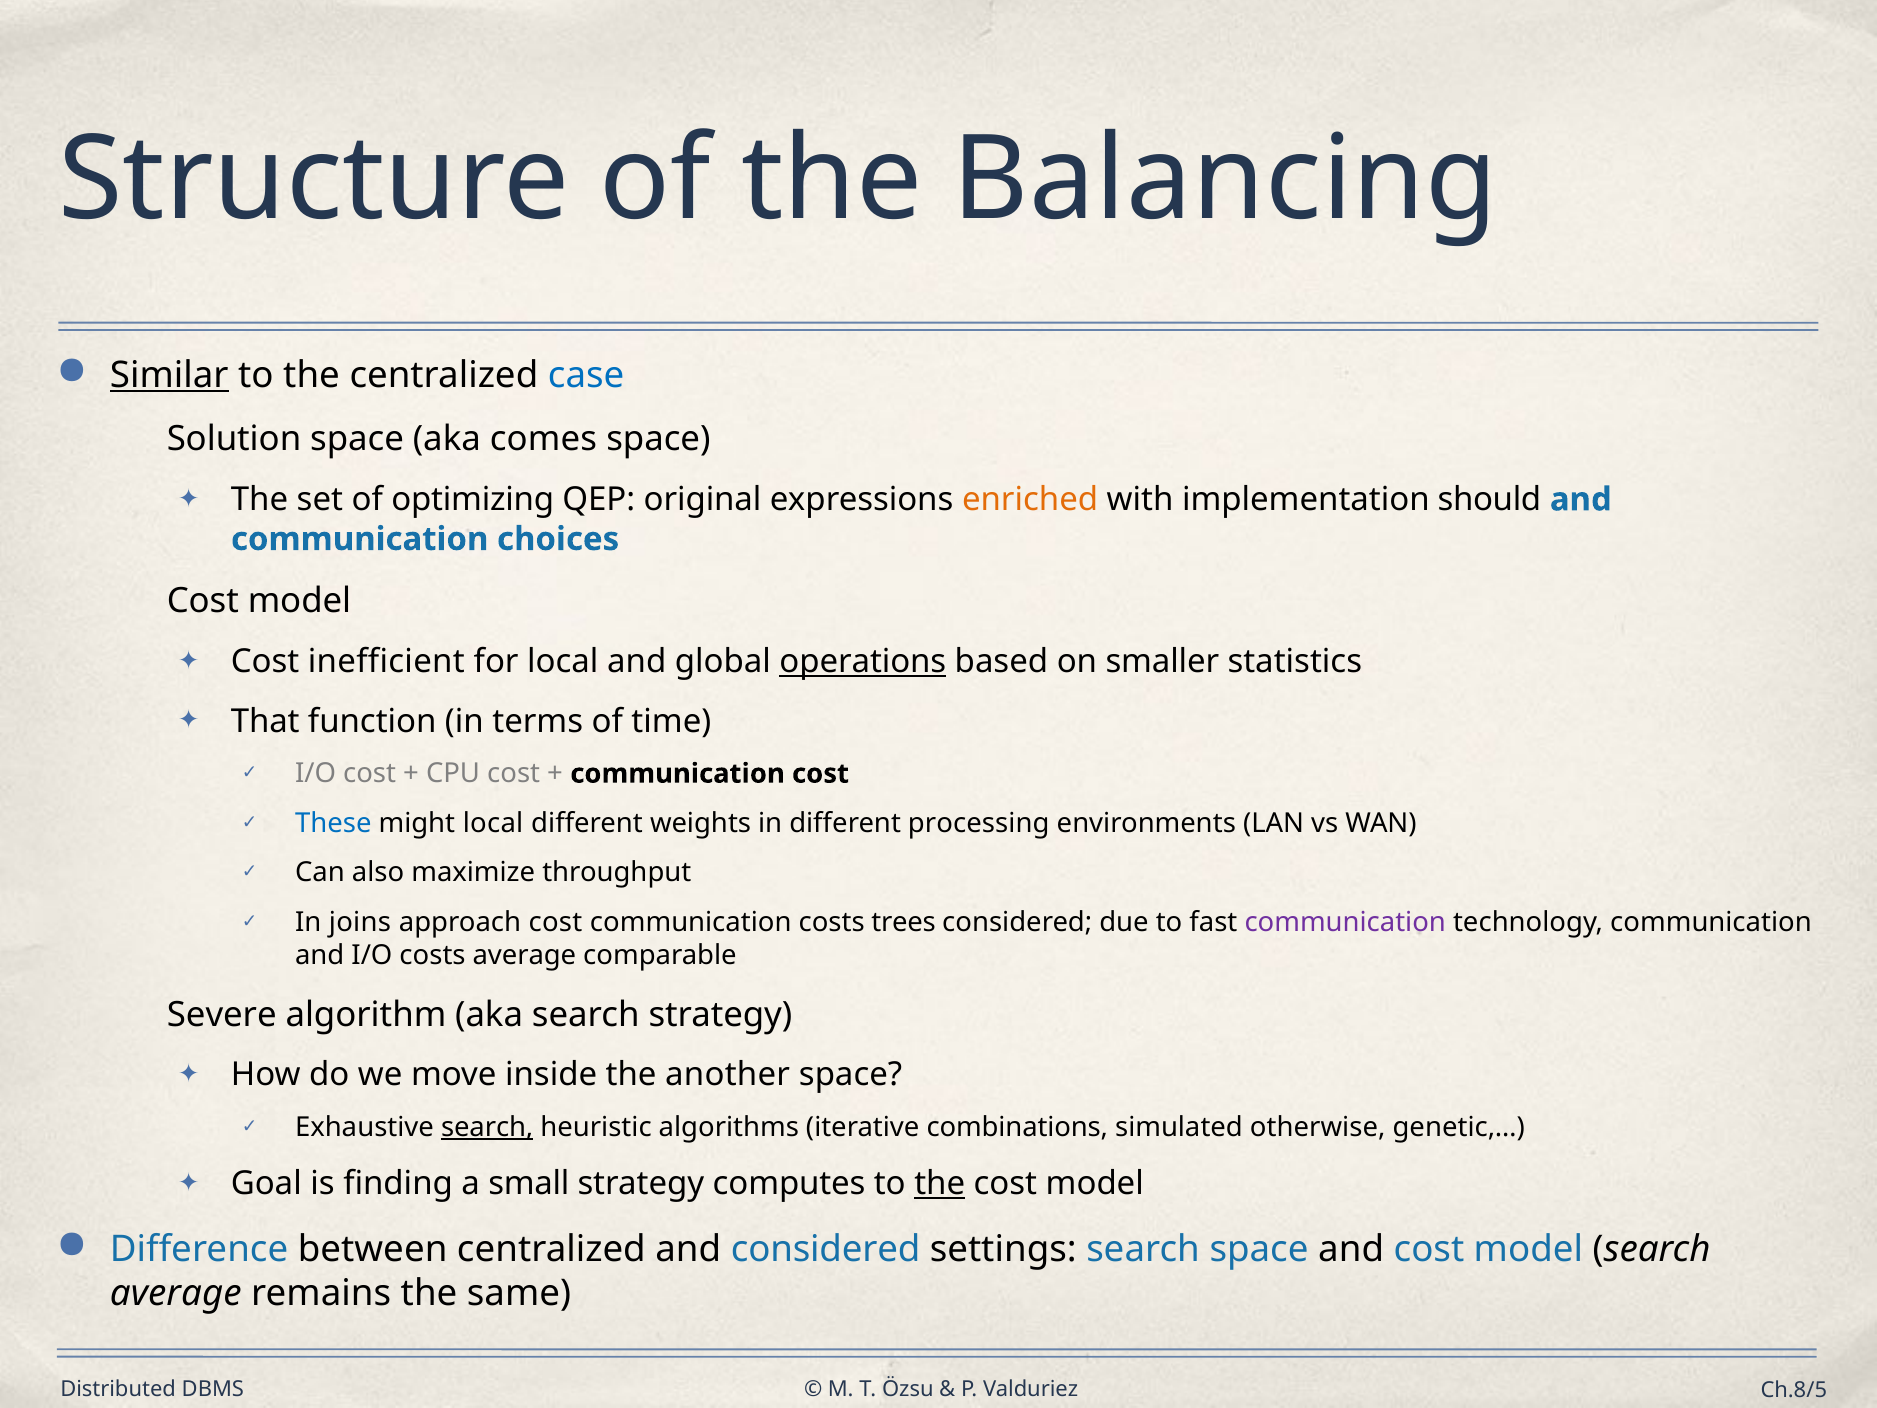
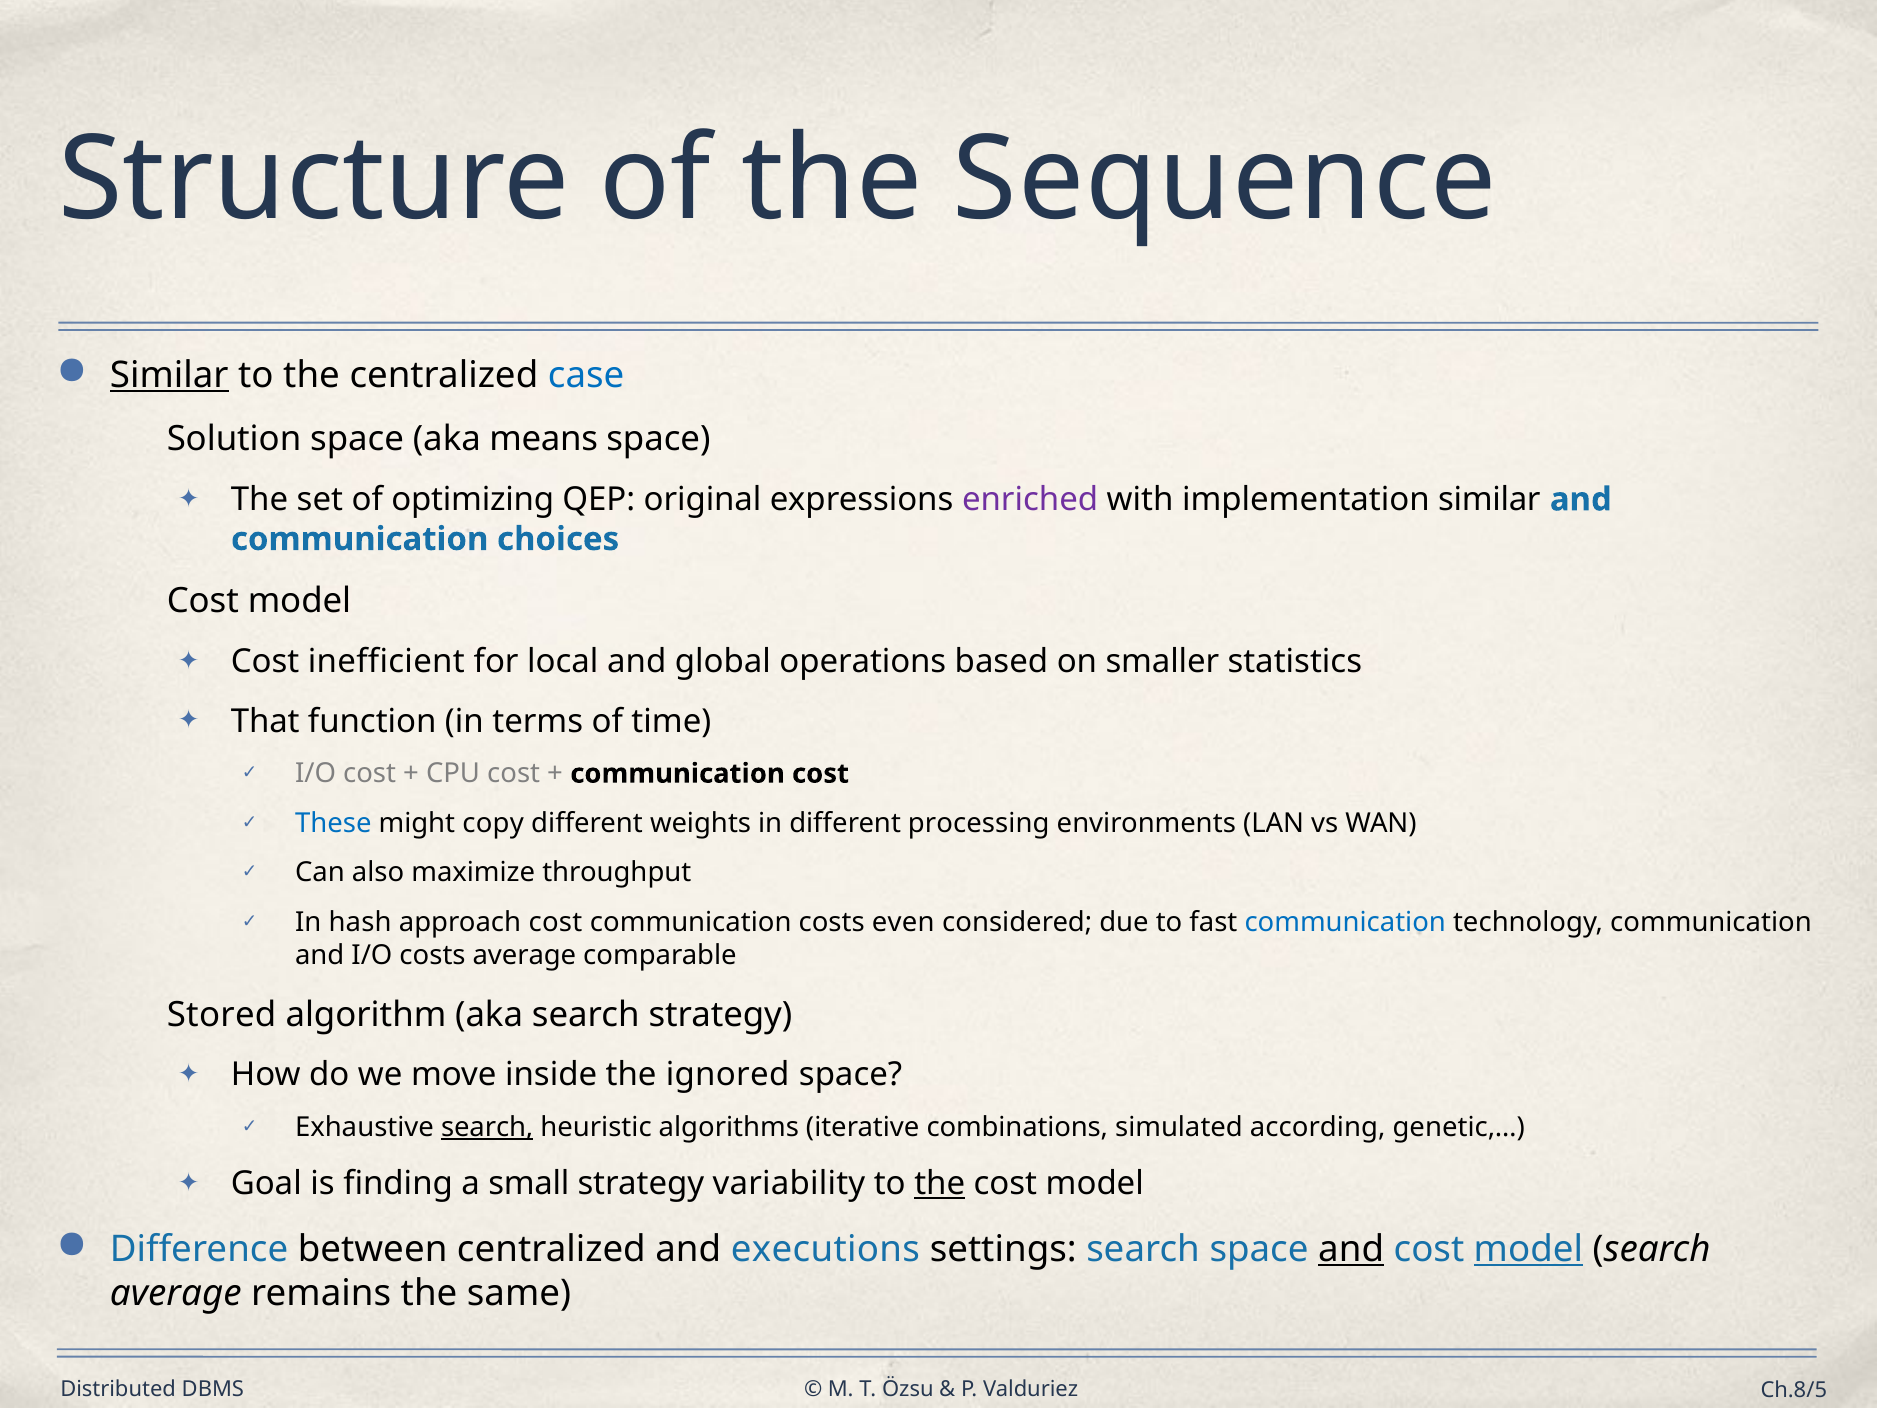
Balancing: Balancing -> Sequence
comes: comes -> means
enriched colour: orange -> purple
implementation should: should -> similar
operations underline: present -> none
might local: local -> copy
joins: joins -> hash
trees: trees -> even
communication at (1345, 922) colour: purple -> blue
Severe: Severe -> Stored
another: another -> ignored
otherwise: otherwise -> according
computes: computes -> variability
and considered: considered -> executions
and at (1351, 1249) underline: none -> present
model at (1528, 1249) underline: none -> present
